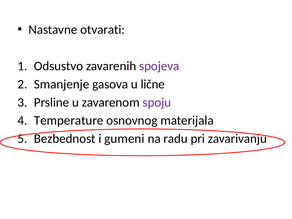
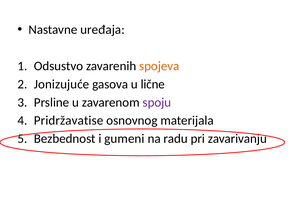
otvarati: otvarati -> uređaja
spojeva colour: purple -> orange
Smanjenje: Smanjenje -> Jonizujuće
Temperature: Temperature -> Pridržavatise
